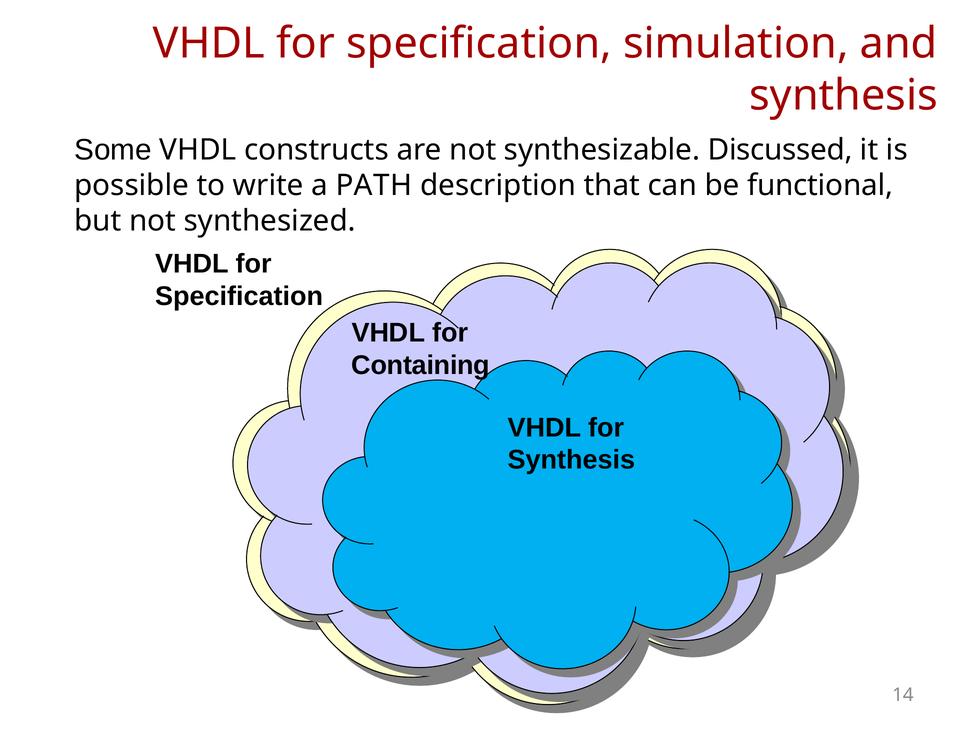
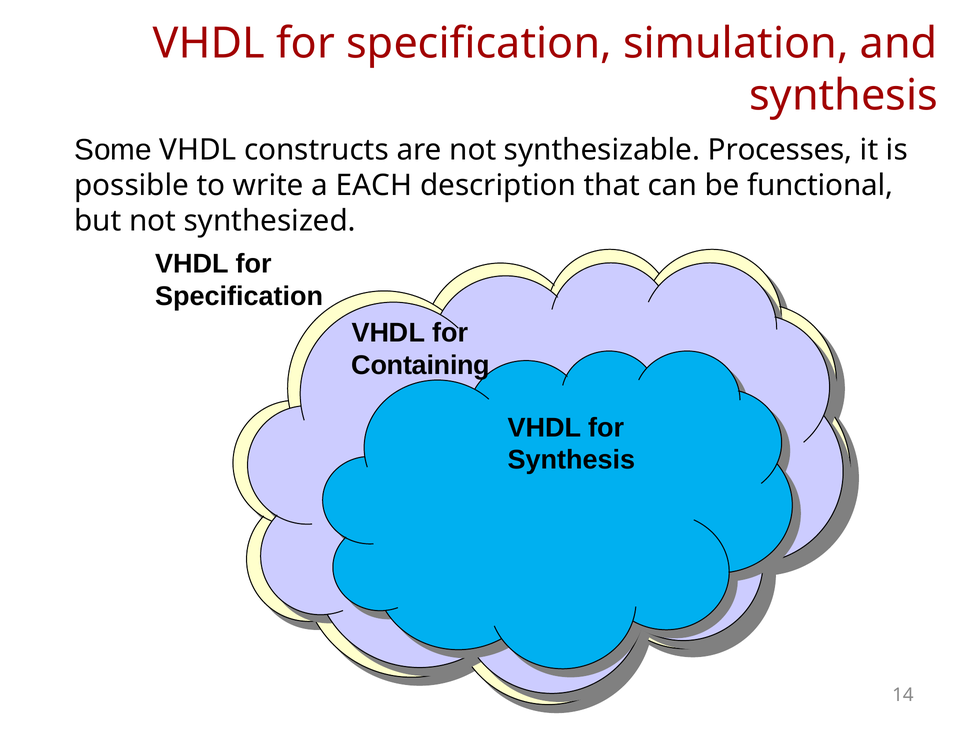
Discussed: Discussed -> Processes
PATH: PATH -> EACH
